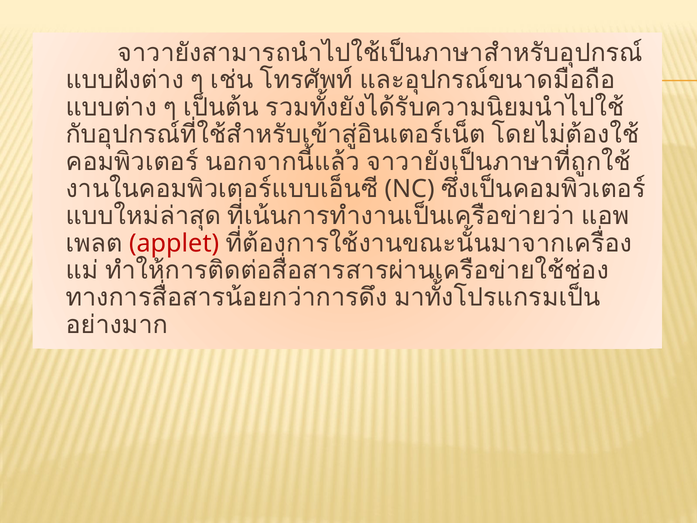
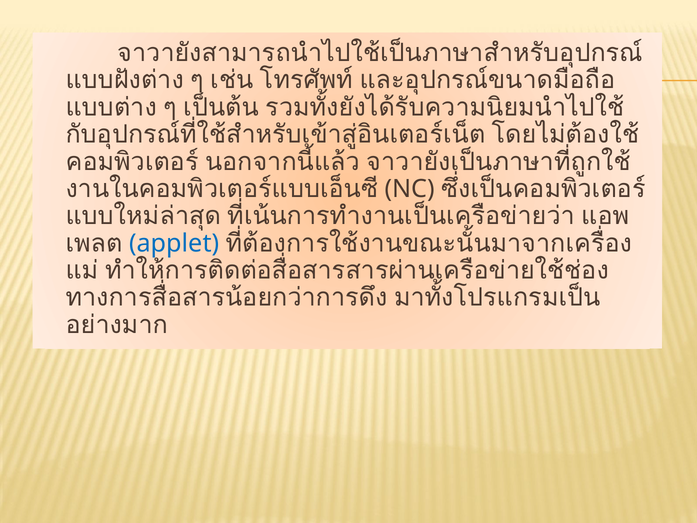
applet colour: red -> blue
